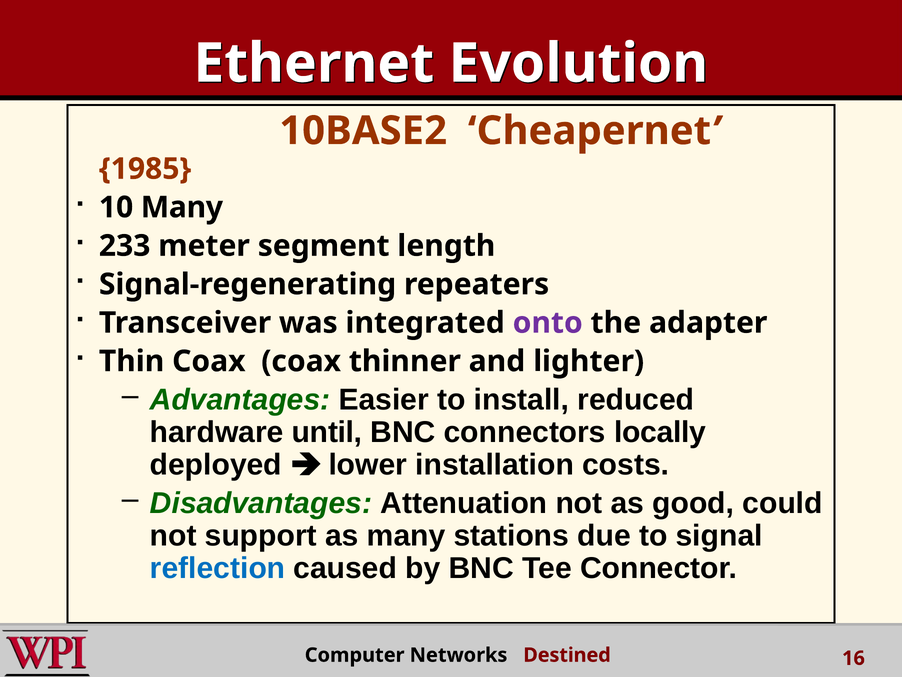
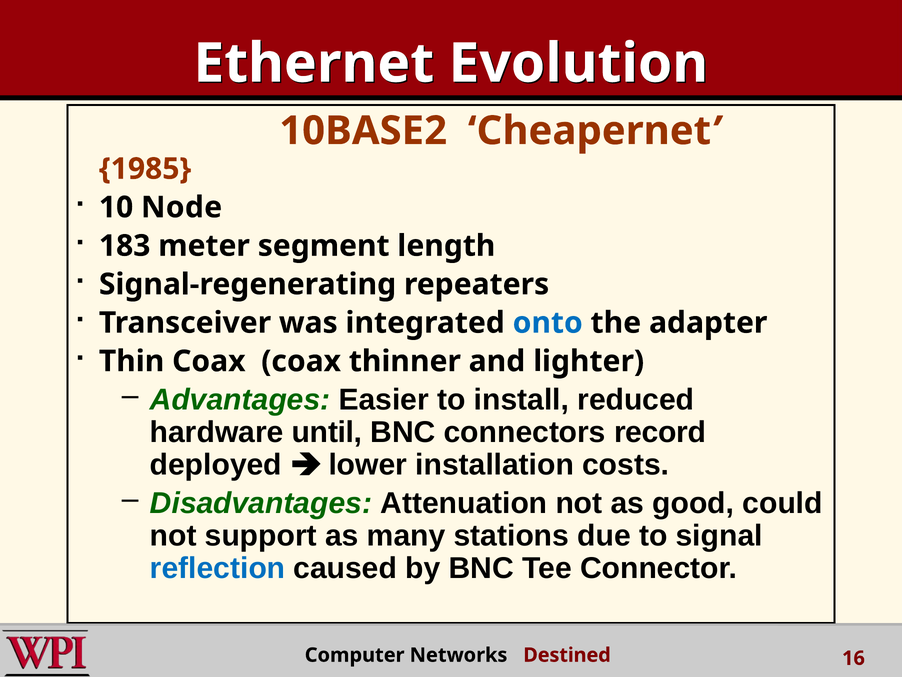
10 Many: Many -> Node
233: 233 -> 183
onto colour: purple -> blue
locally: locally -> record
